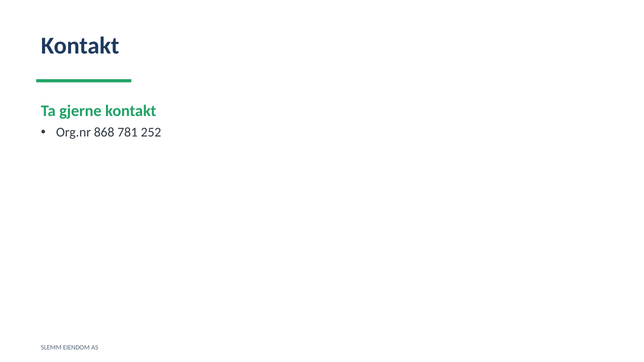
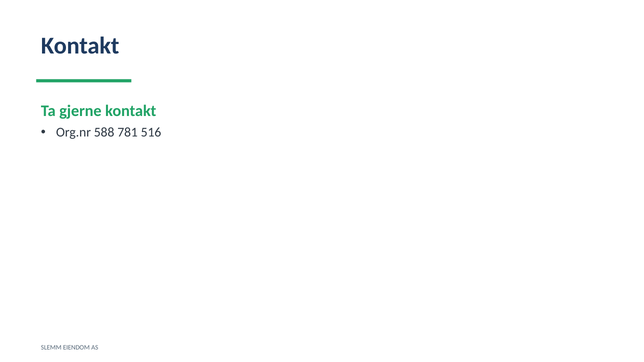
868: 868 -> 588
252: 252 -> 516
